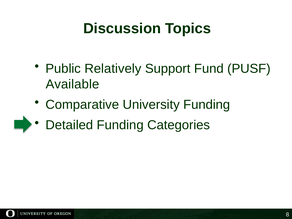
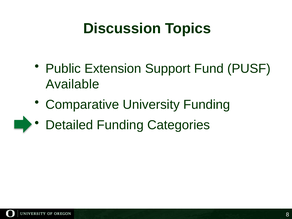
Relatively: Relatively -> Extension
